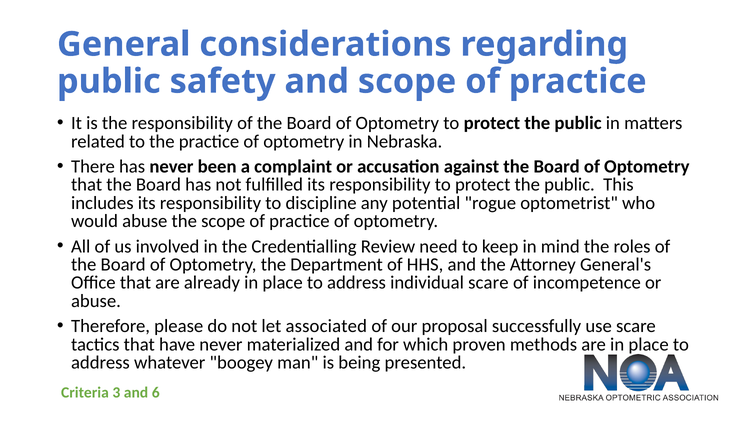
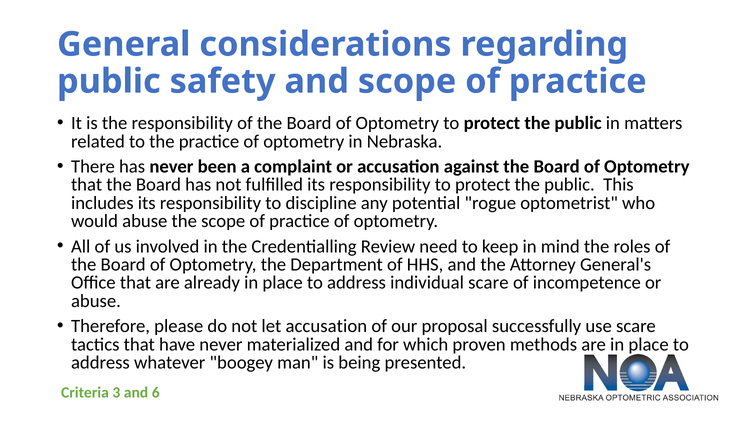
let associated: associated -> accusation
